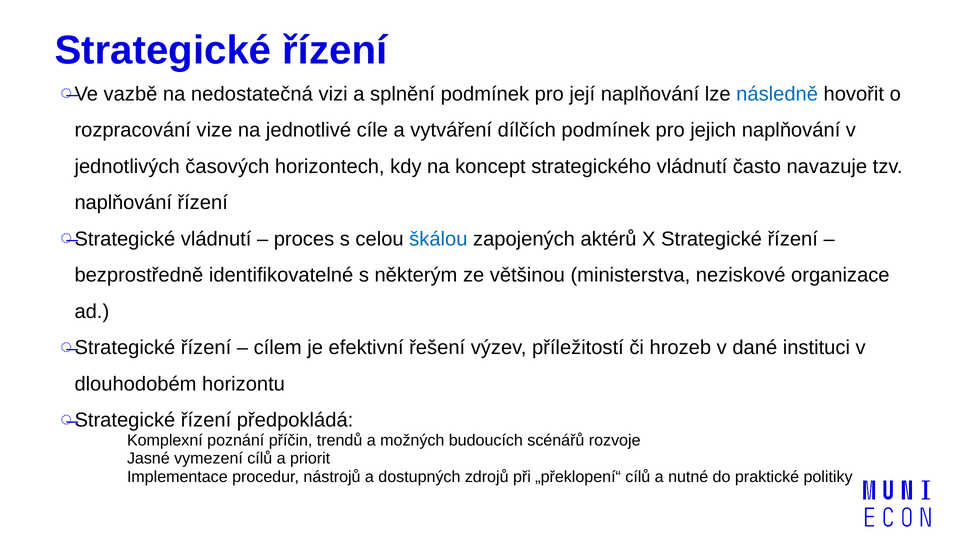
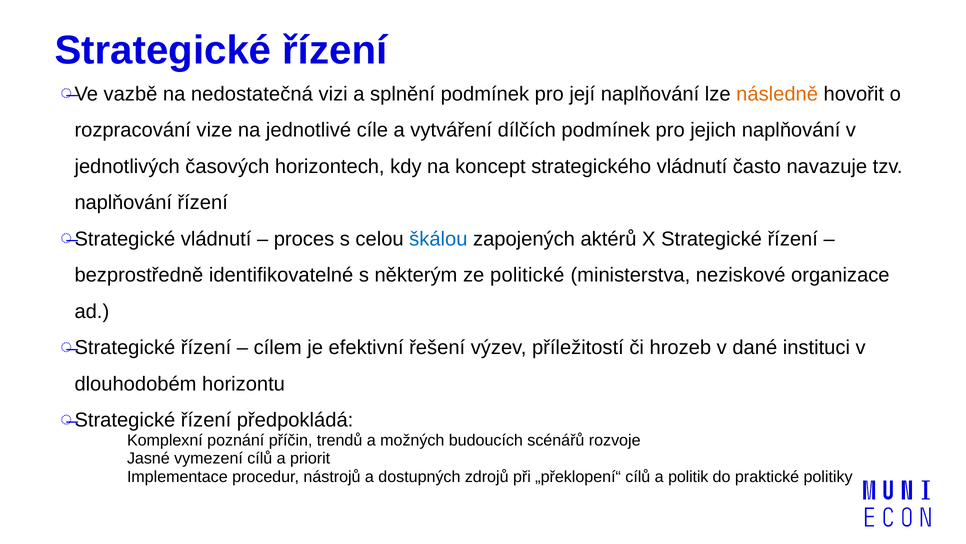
následně colour: blue -> orange
většinou: většinou -> politické
nutné: nutné -> politik
